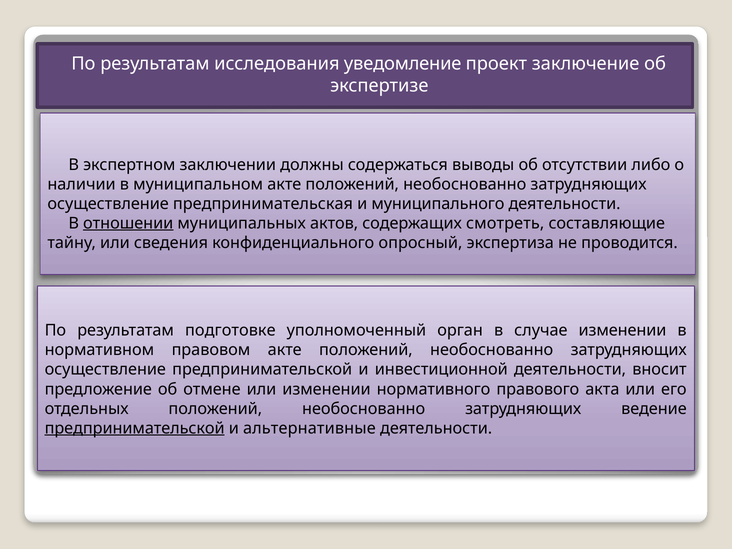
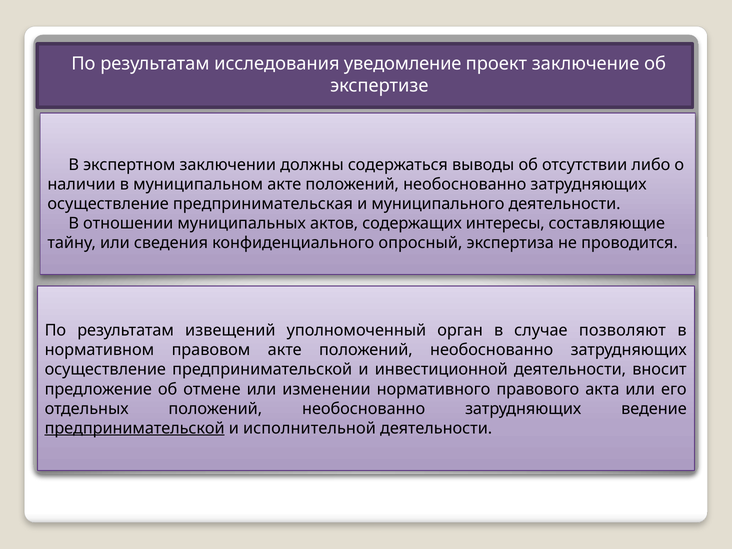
отношении underline: present -> none
смотреть: смотреть -> интересы
подготовке: подготовке -> извещений
случае изменении: изменении -> позволяют
альтернативные: альтернативные -> исполнительной
